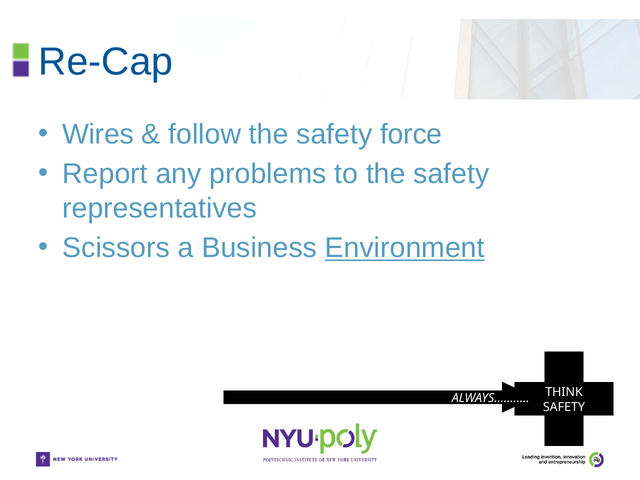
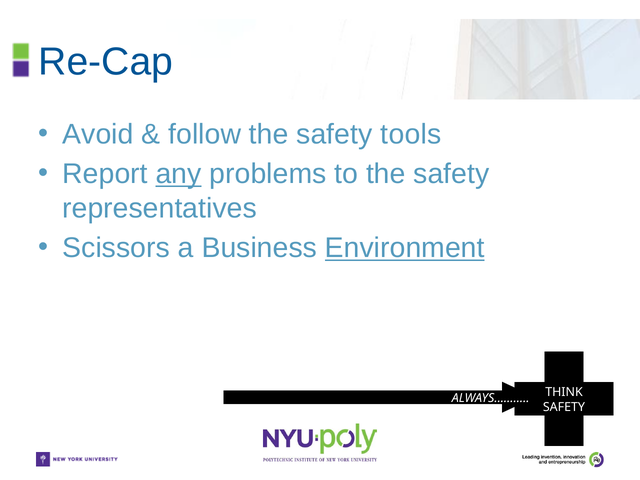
Wires: Wires -> Avoid
force: force -> tools
any underline: none -> present
